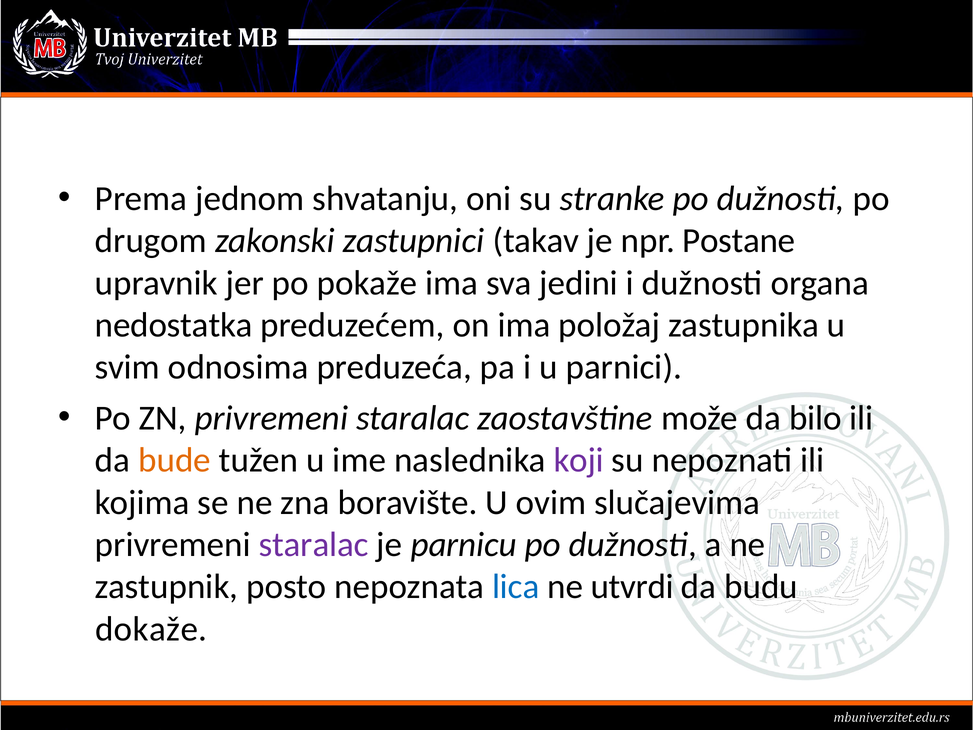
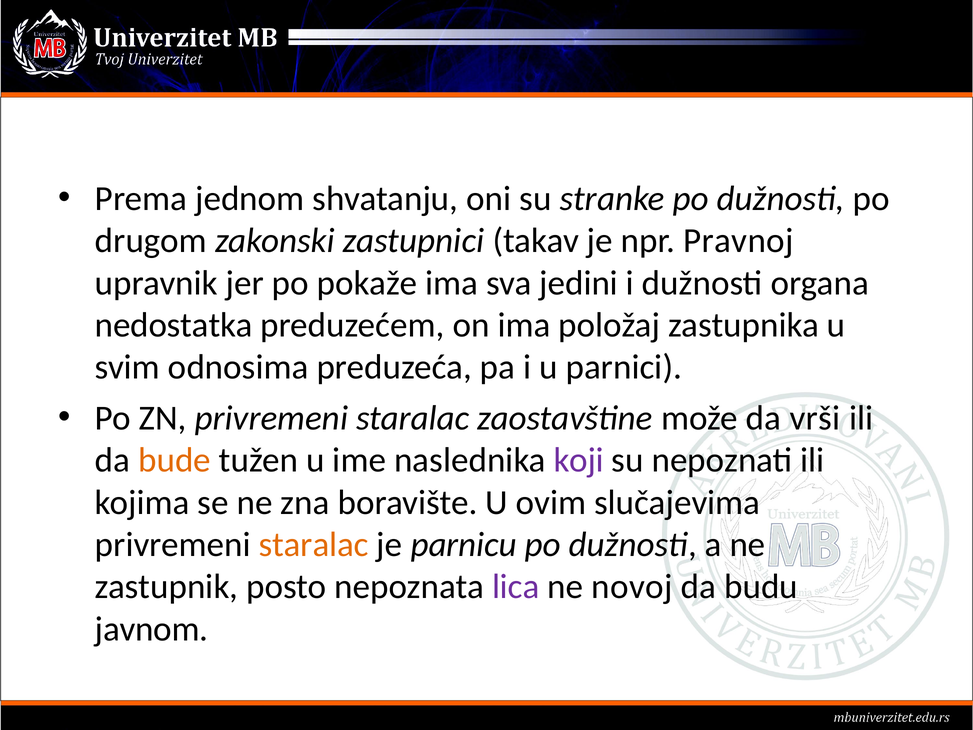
Postane: Postane -> Pravnoj
bilo: bilo -> vrši
staralac at (314, 544) colour: purple -> orange
lica colour: blue -> purple
utvrdi: utvrdi -> novoj
dokaže: dokaže -> javnom
